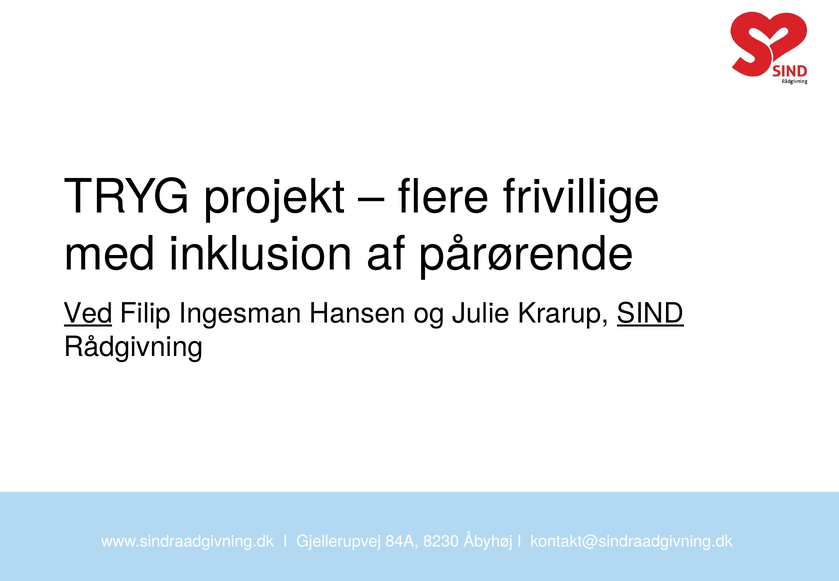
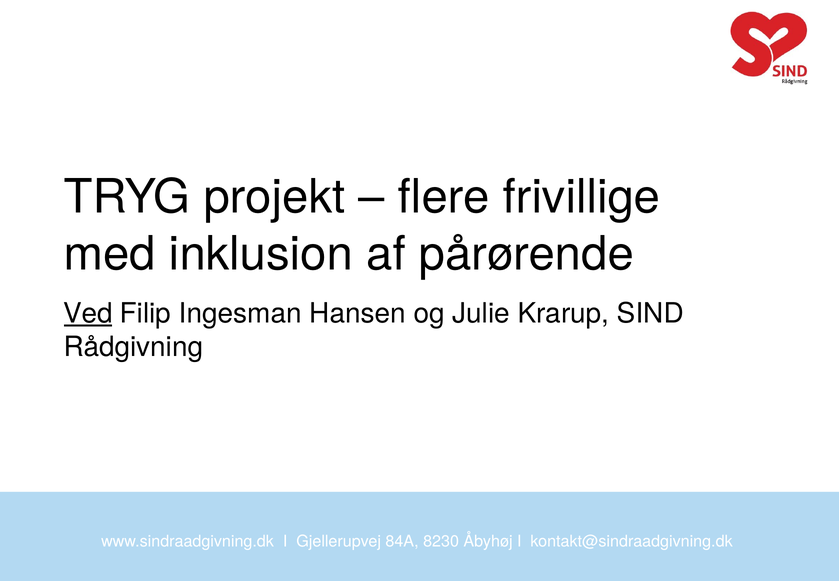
SIND underline: present -> none
